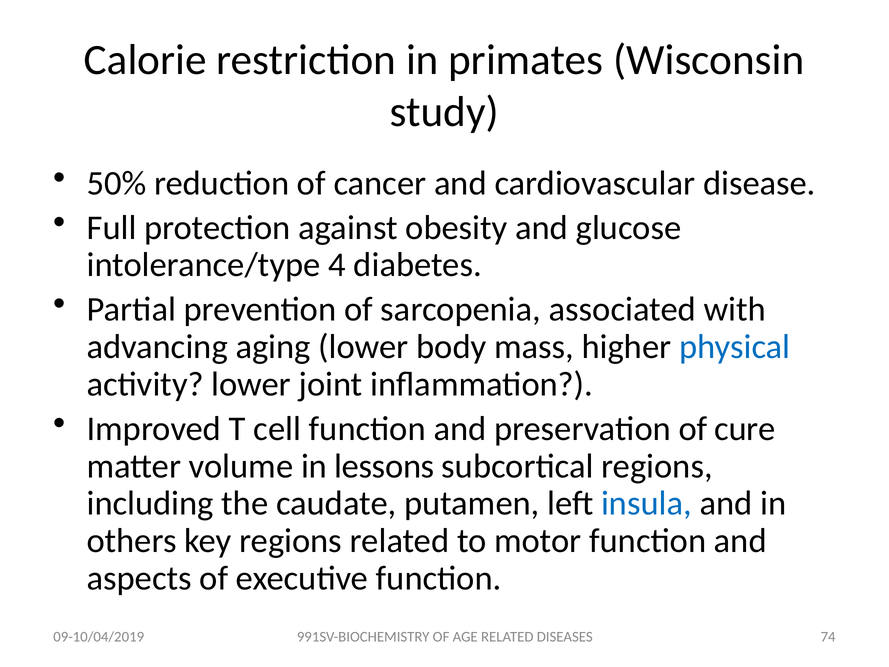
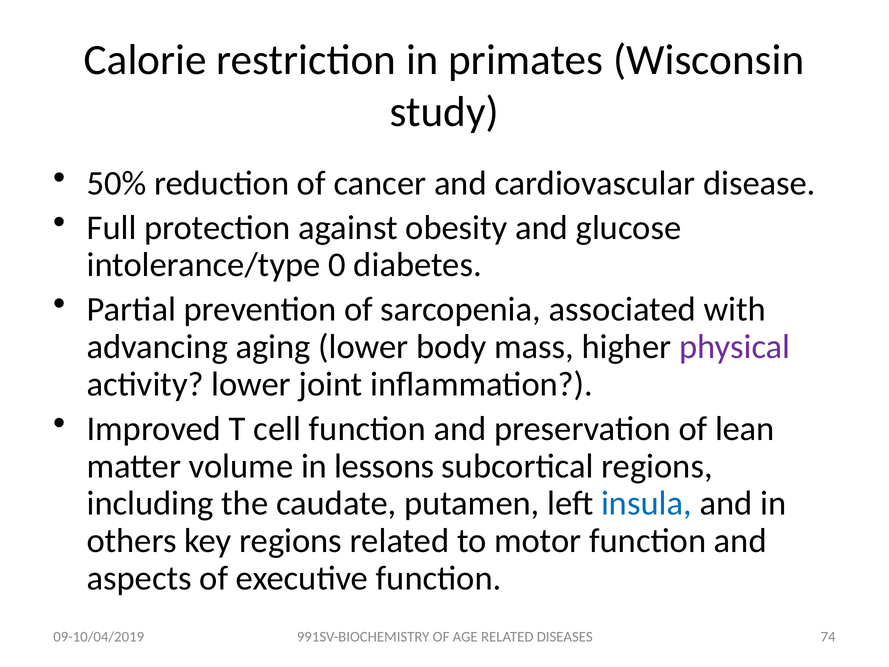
4: 4 -> 0
physical colour: blue -> purple
cure: cure -> lean
